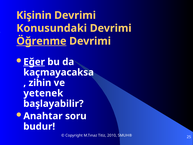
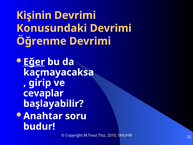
Öğrenme underline: present -> none
zihin: zihin -> girip
yetenek: yetenek -> cevaplar
